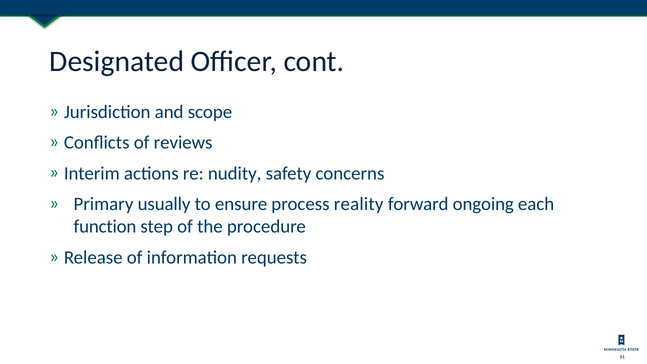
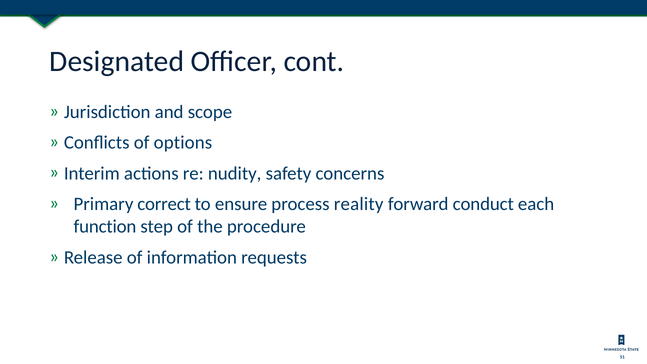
reviews: reviews -> options
usually: usually -> correct
ongoing: ongoing -> conduct
